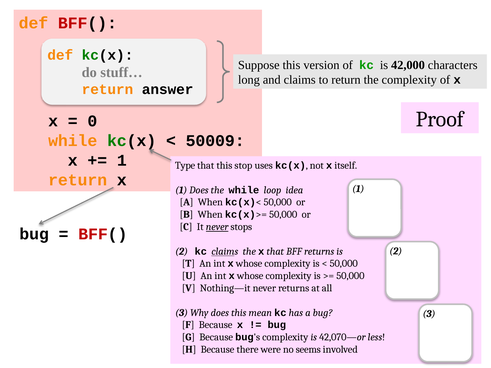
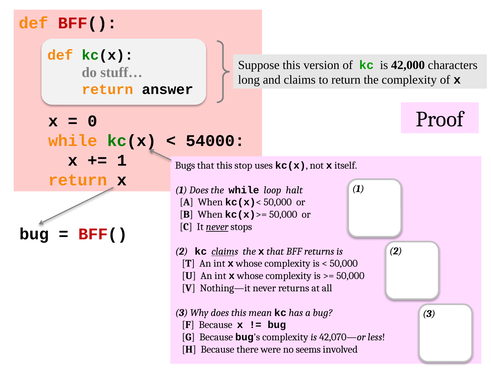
50009: 50009 -> 54000
Type: Type -> Bugs
idea: idea -> halt
